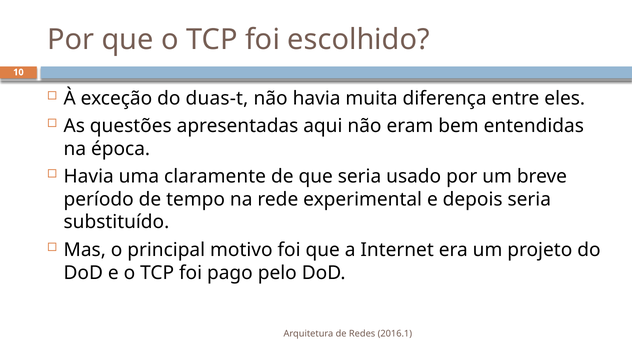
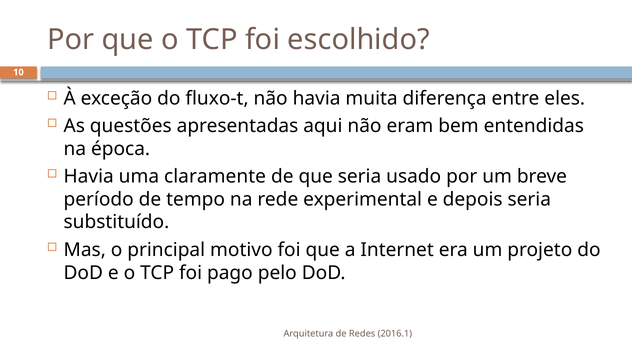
duas-t: duas-t -> fluxo-t
